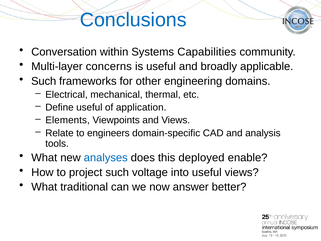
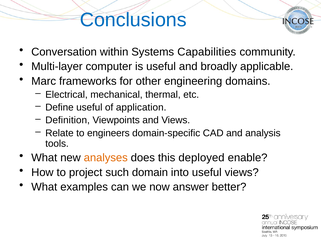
concerns: concerns -> computer
Such at (44, 81): Such -> Marc
Elements: Elements -> Definition
analyses colour: blue -> orange
voltage: voltage -> domain
traditional: traditional -> examples
